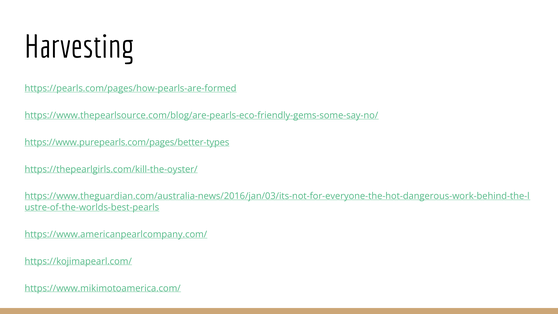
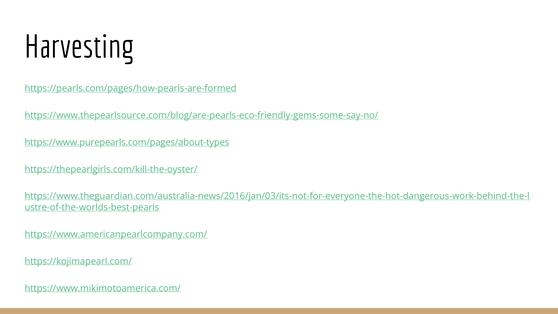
https://www.purepearls.com/pages/better-types: https://www.purepearls.com/pages/better-types -> https://www.purepearls.com/pages/about-types
